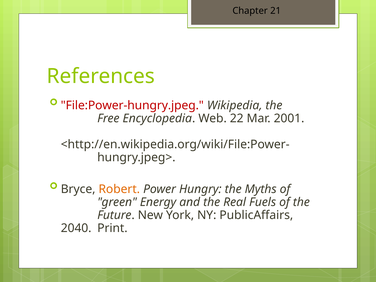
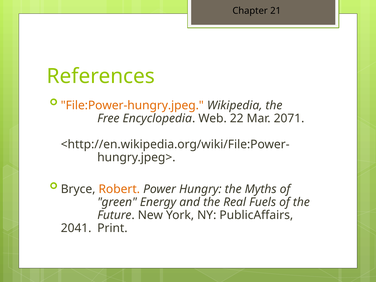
File:Power-hungry.jpeg colour: red -> orange
2001: 2001 -> 2071
2040: 2040 -> 2041
